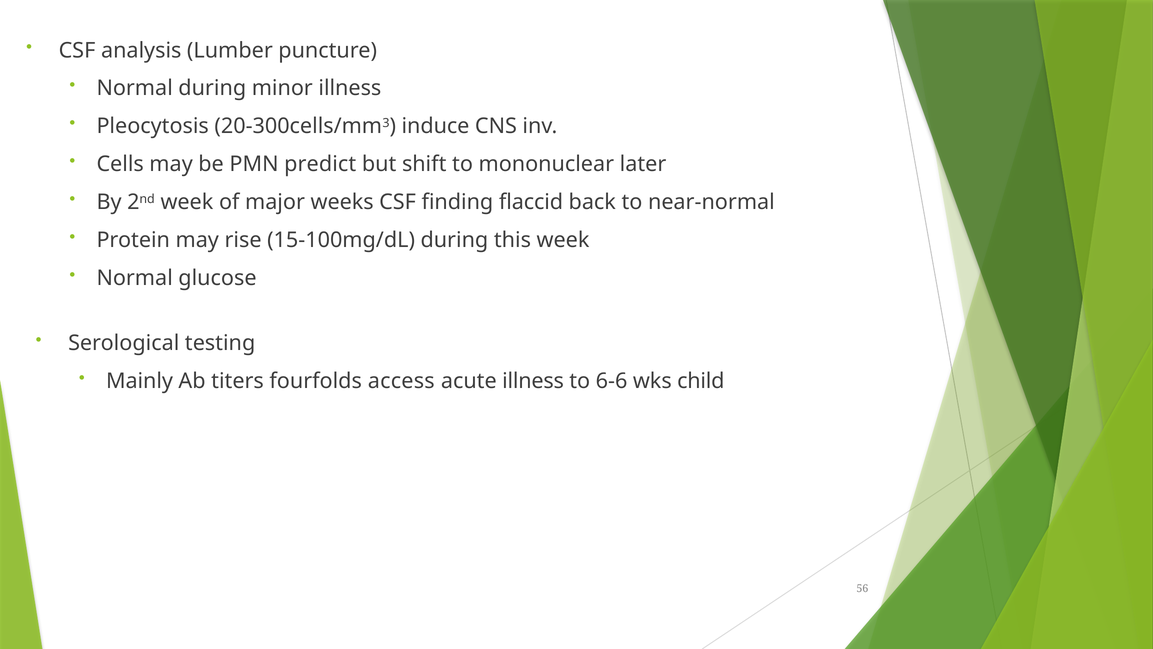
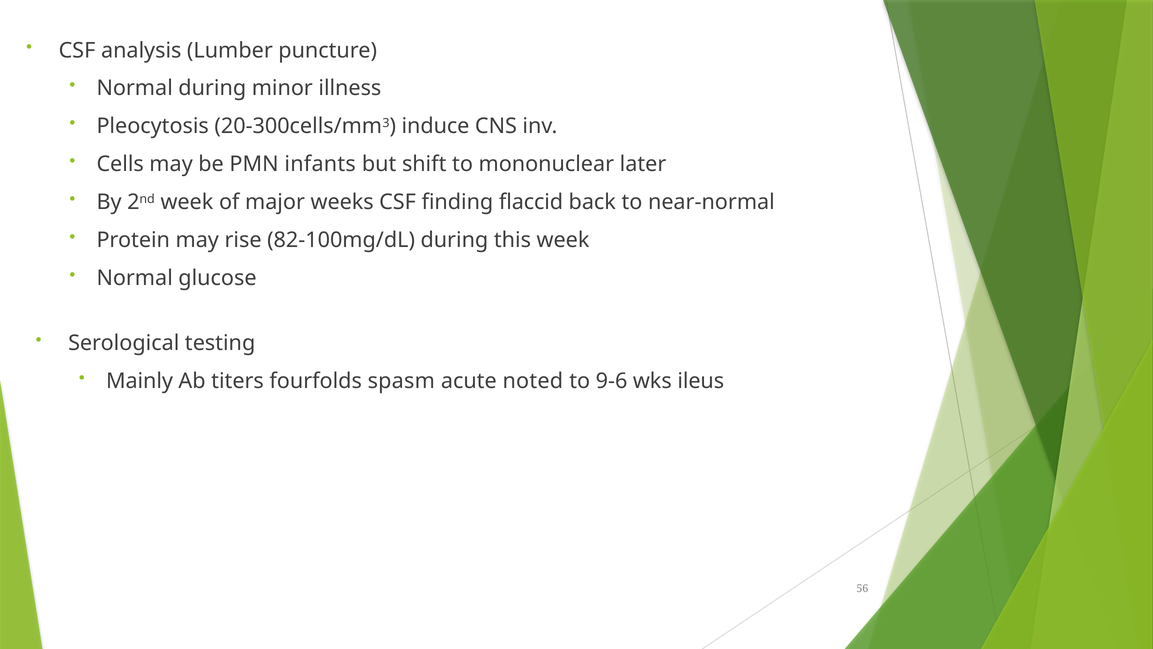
predict: predict -> infants
15-100mg/dL: 15-100mg/dL -> 82-100mg/dL
access: access -> spasm
acute illness: illness -> noted
6-6: 6-6 -> 9-6
child: child -> ileus
